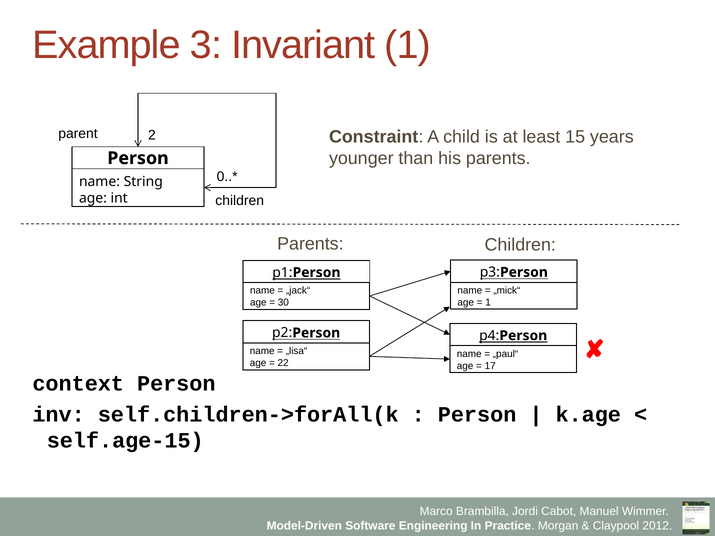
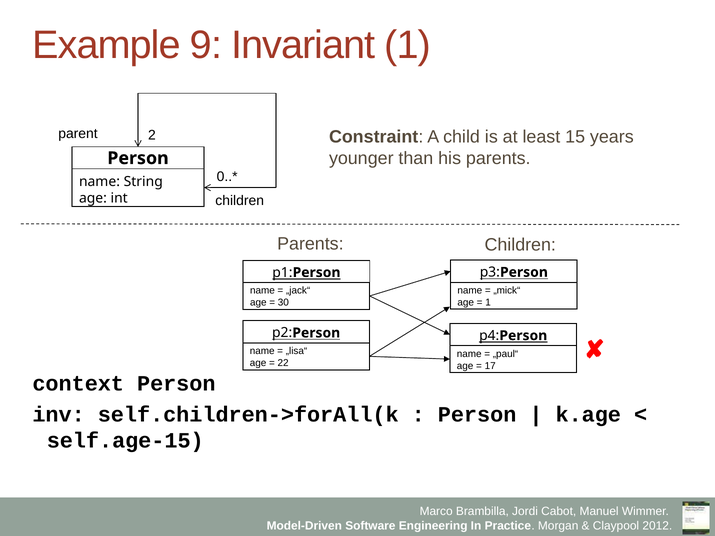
3: 3 -> 9
